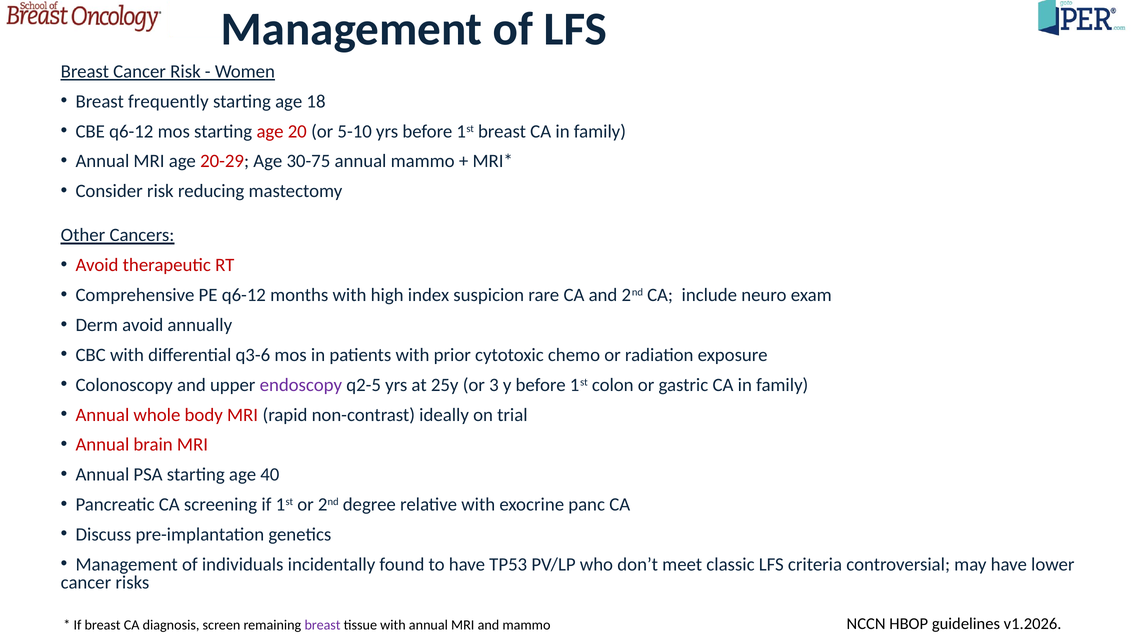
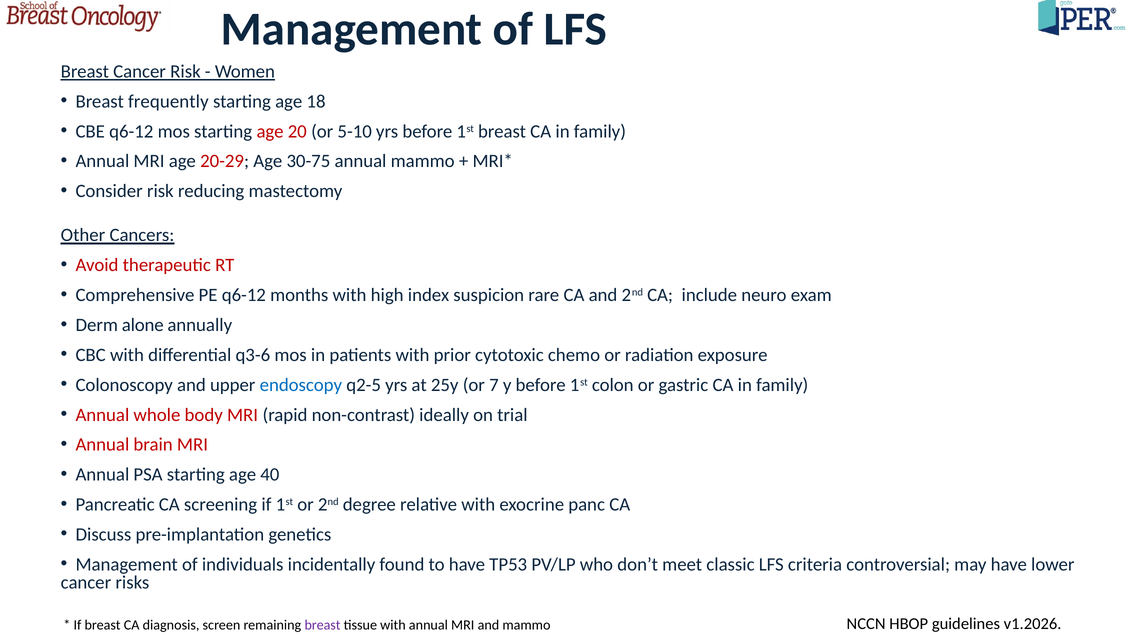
Derm avoid: avoid -> alone
endoscopy colour: purple -> blue
3: 3 -> 7
